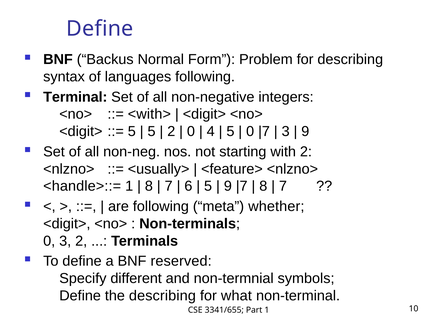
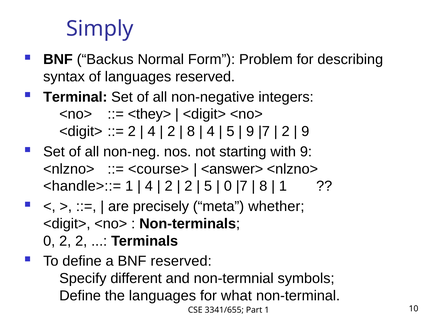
Define at (100, 29): Define -> Simply
languages following: following -> reserved
<with>: <with> -> <they>
5 at (132, 132): 5 -> 2
5 at (152, 132): 5 -> 4
0 at (191, 132): 0 -> 8
0 at (250, 132): 0 -> 9
3 at (286, 132): 3 -> 2
with 2: 2 -> 9
<usually>: <usually> -> <course>
<feature>: <feature> -> <answer>
8 at (149, 186): 8 -> 4
7 at (169, 186): 7 -> 2
6 at (188, 186): 6 -> 2
9 at (228, 186): 9 -> 0
7 at (283, 186): 7 -> 1
are following: following -> precisely
0 3: 3 -> 2
the describing: describing -> languages
